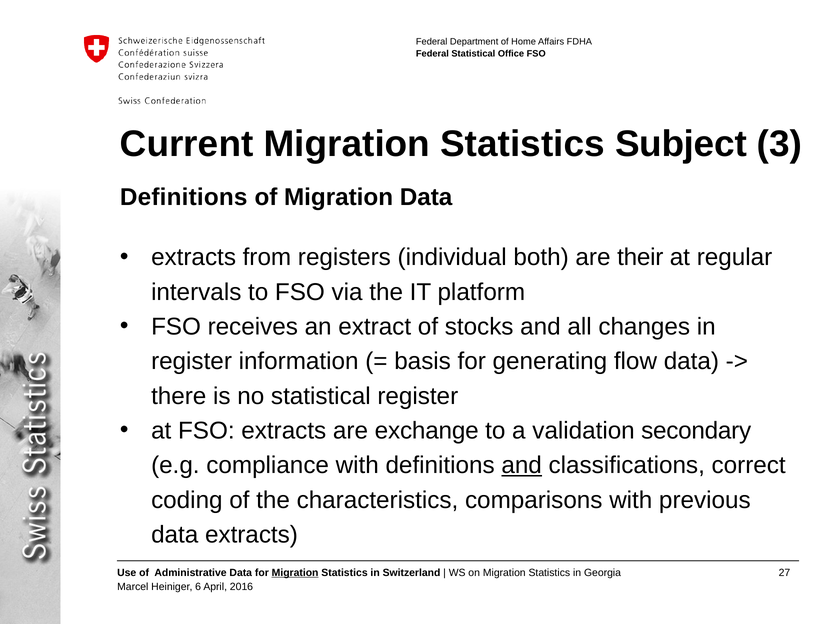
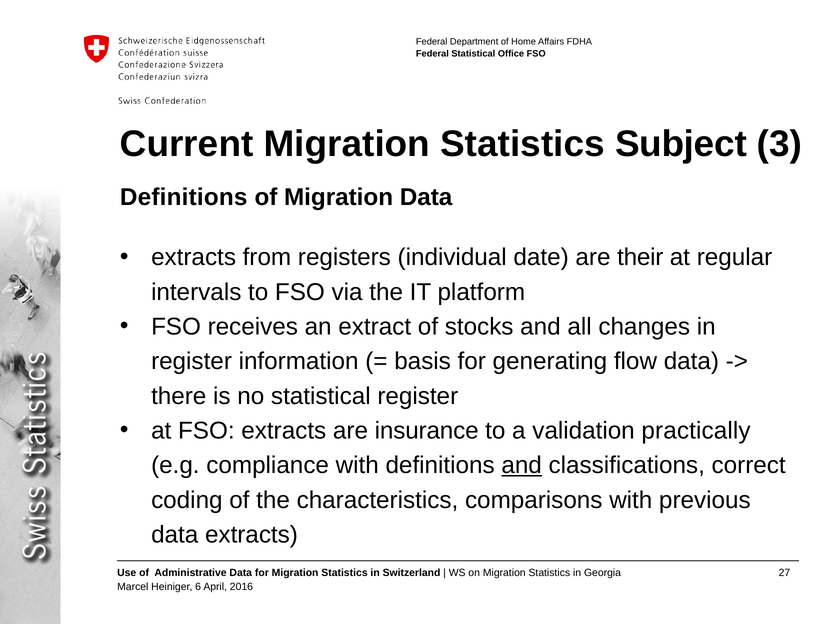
both: both -> date
exchange: exchange -> insurance
secondary: secondary -> practically
Migration at (295, 573) underline: present -> none
